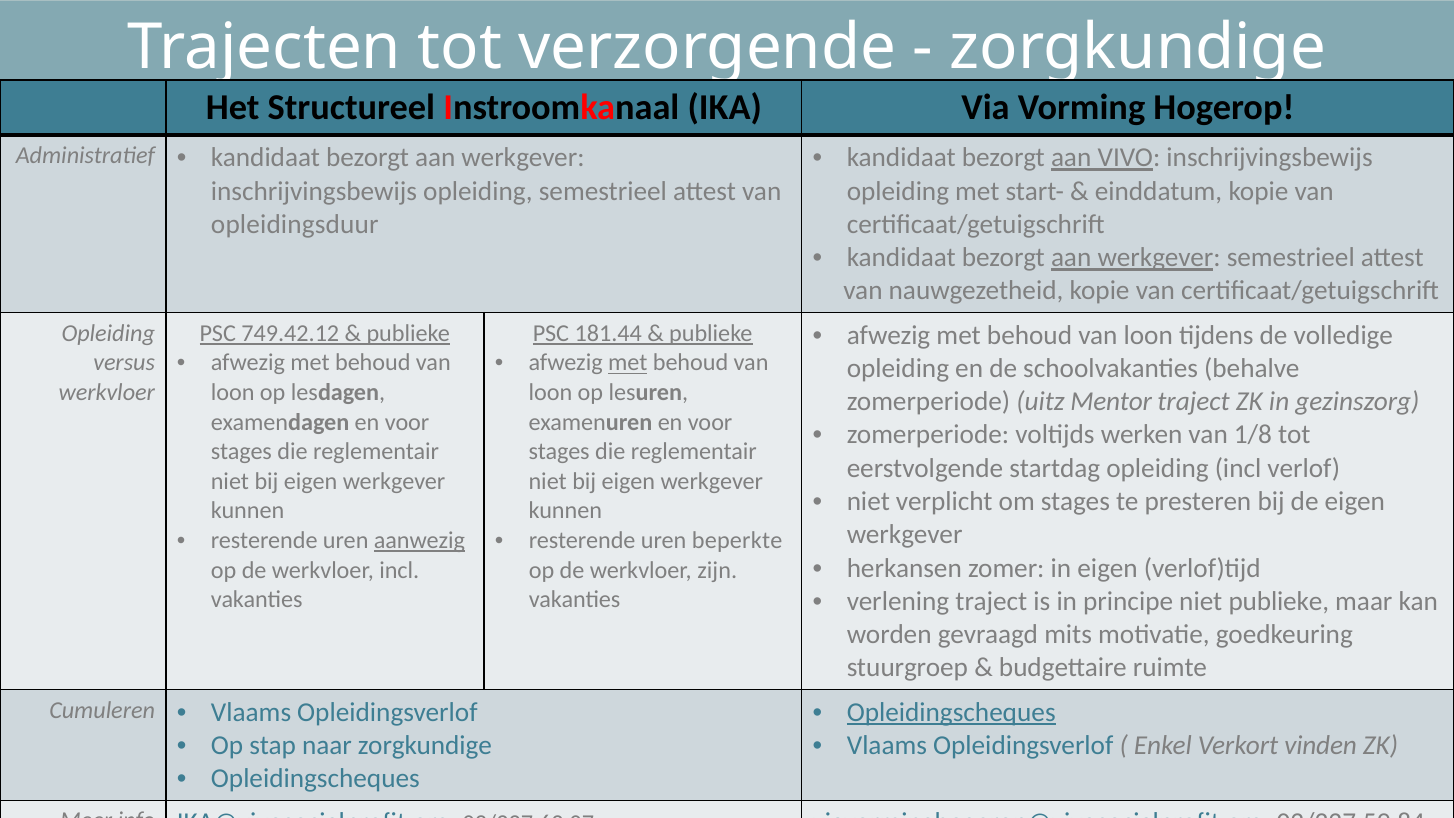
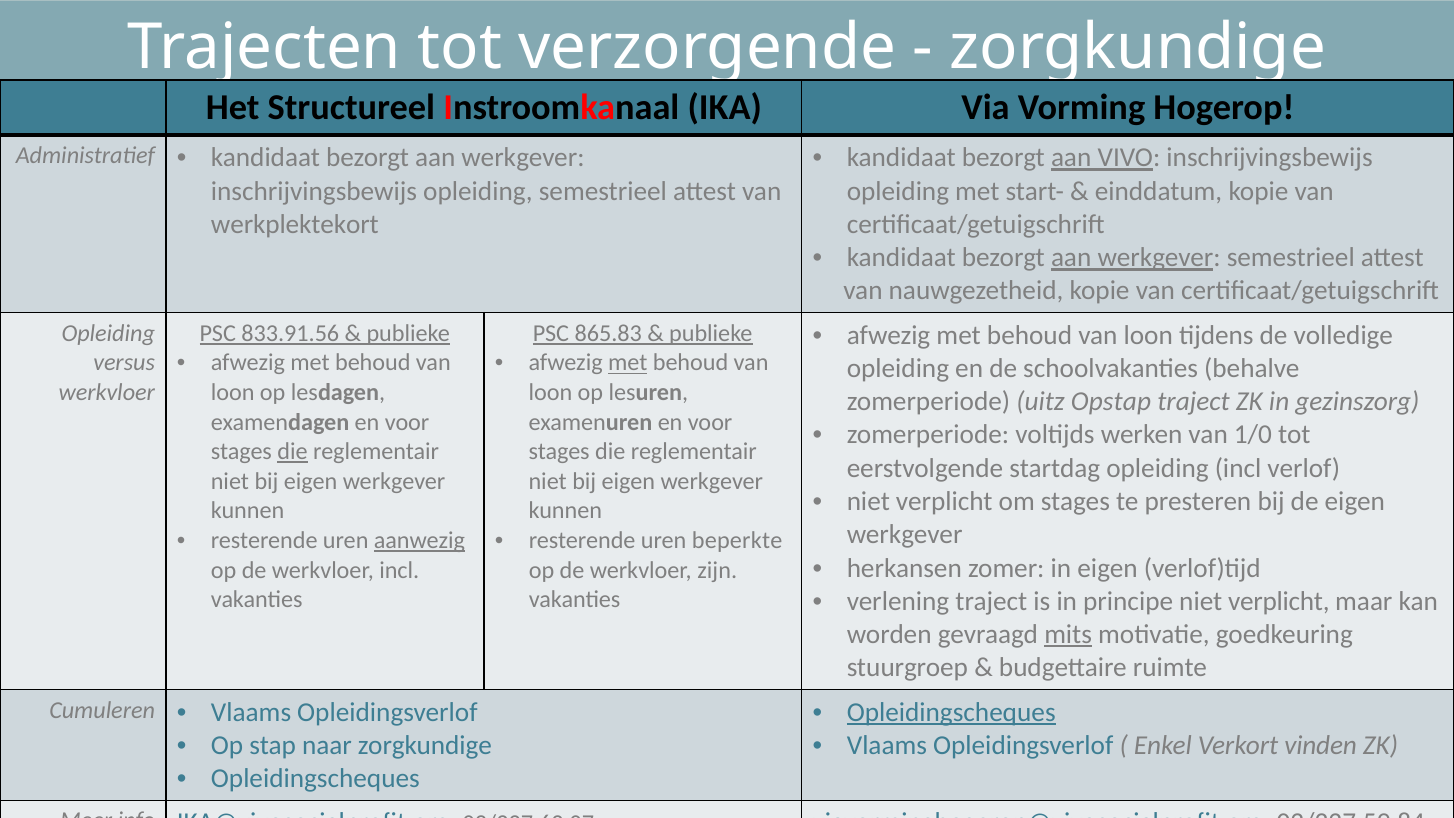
opleidingsduur: opleidingsduur -> werkplektekort
749.42.12: 749.42.12 -> 833.91.56
181.44: 181.44 -> 865.83
Mentor: Mentor -> Opstap
1/8: 1/8 -> 1/0
die at (293, 452) underline: none -> present
principe niet publieke: publieke -> verplicht
mits underline: none -> present
